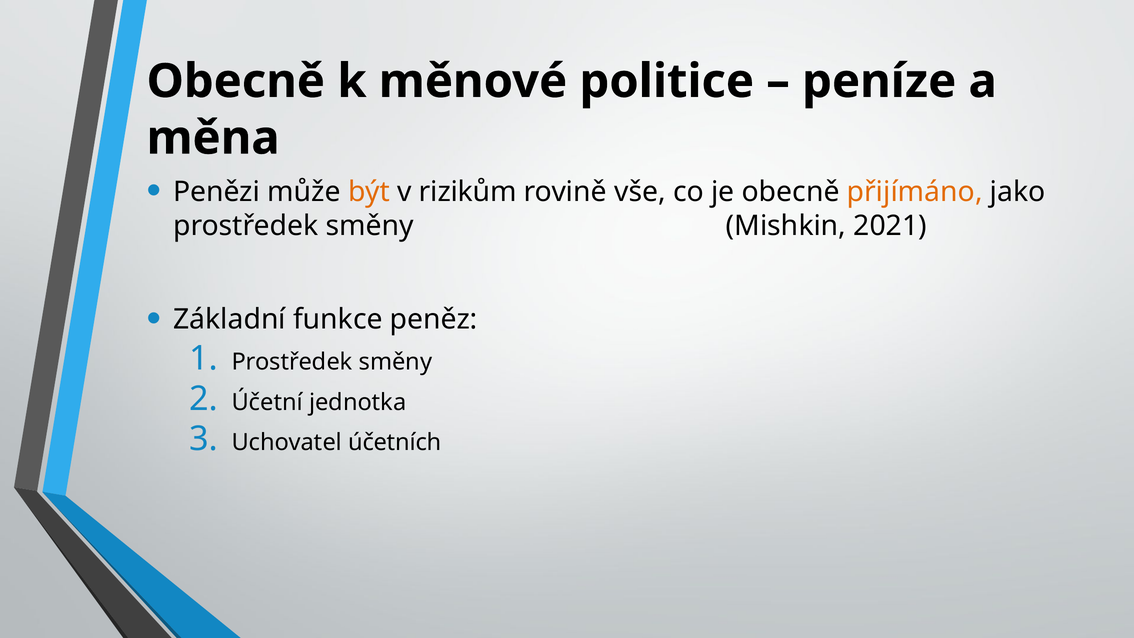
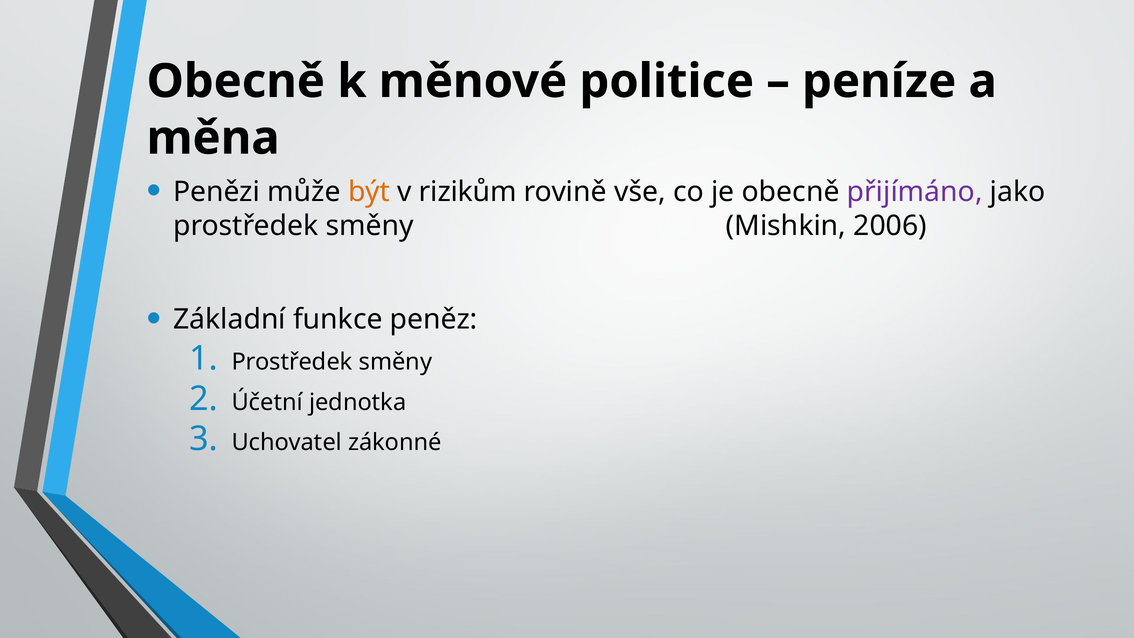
přijímáno colour: orange -> purple
2021: 2021 -> 2006
účetních: účetních -> zákonné
